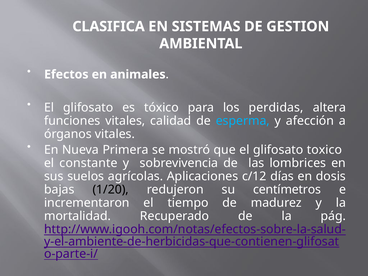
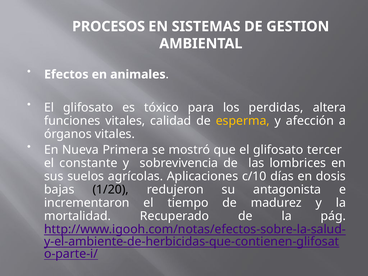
CLASIFICA: CLASIFICA -> PROCESOS
esperma colour: light blue -> yellow
toxico: toxico -> tercer
c/12: c/12 -> c/10
centímetros: centímetros -> antagonista
